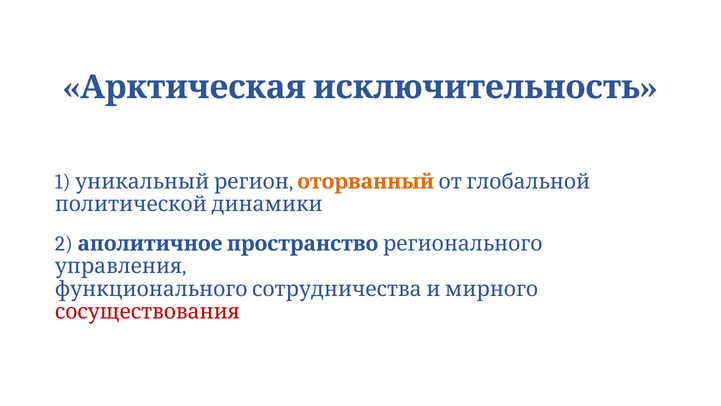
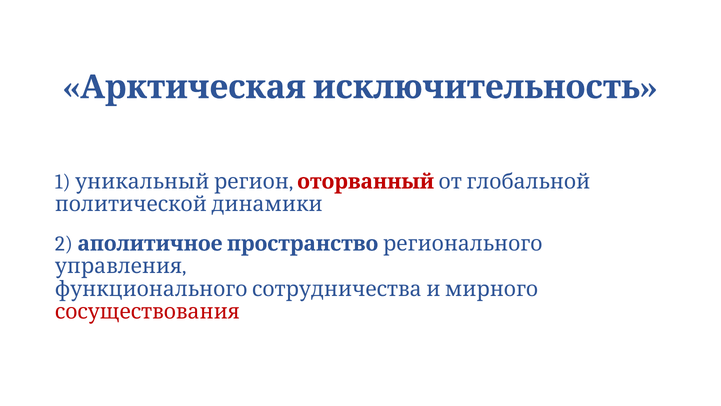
оторванный colour: orange -> red
